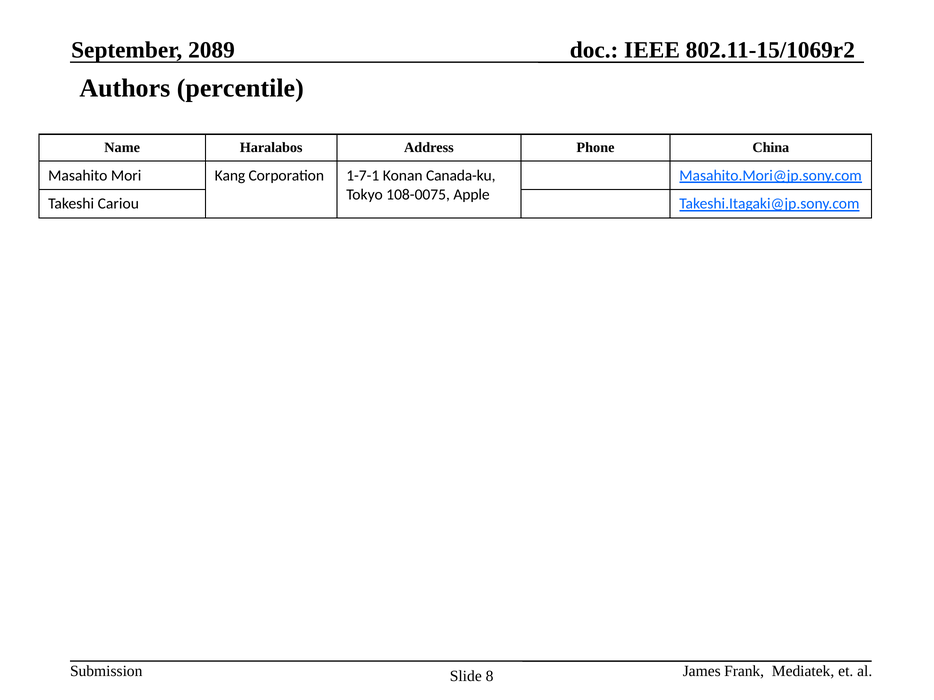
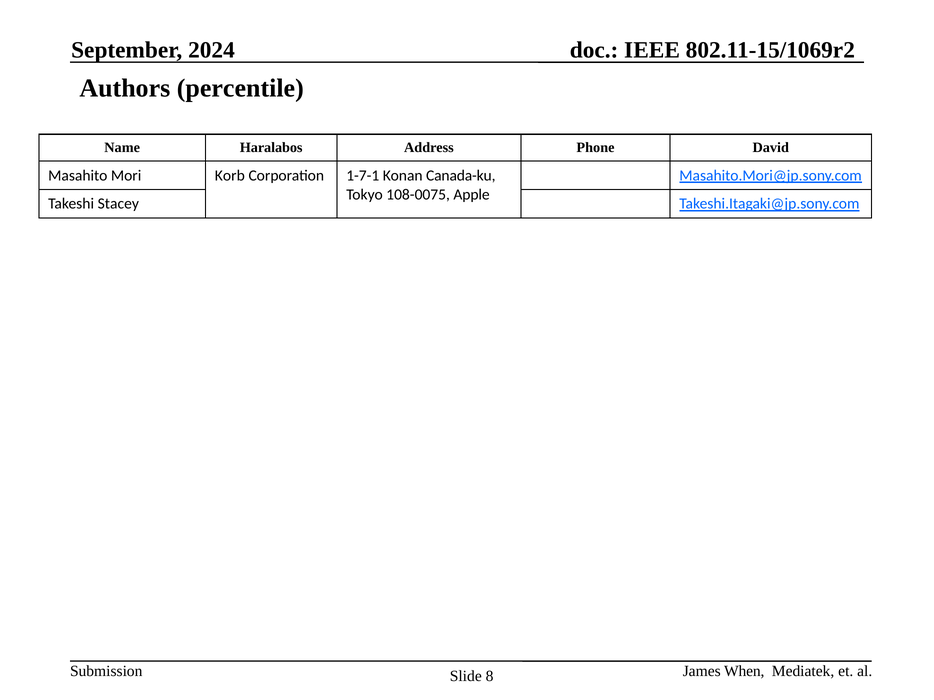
2089: 2089 -> 2024
China: China -> David
Kang: Kang -> Korb
Cariou: Cariou -> Stacey
Frank: Frank -> When
